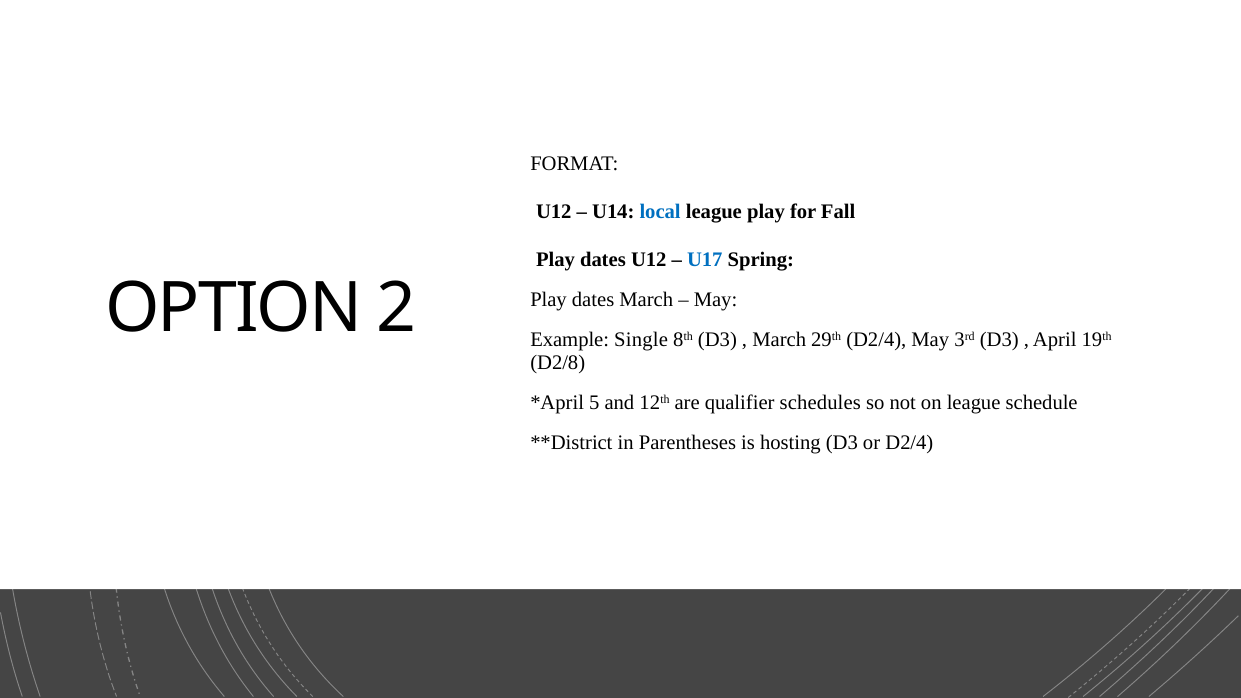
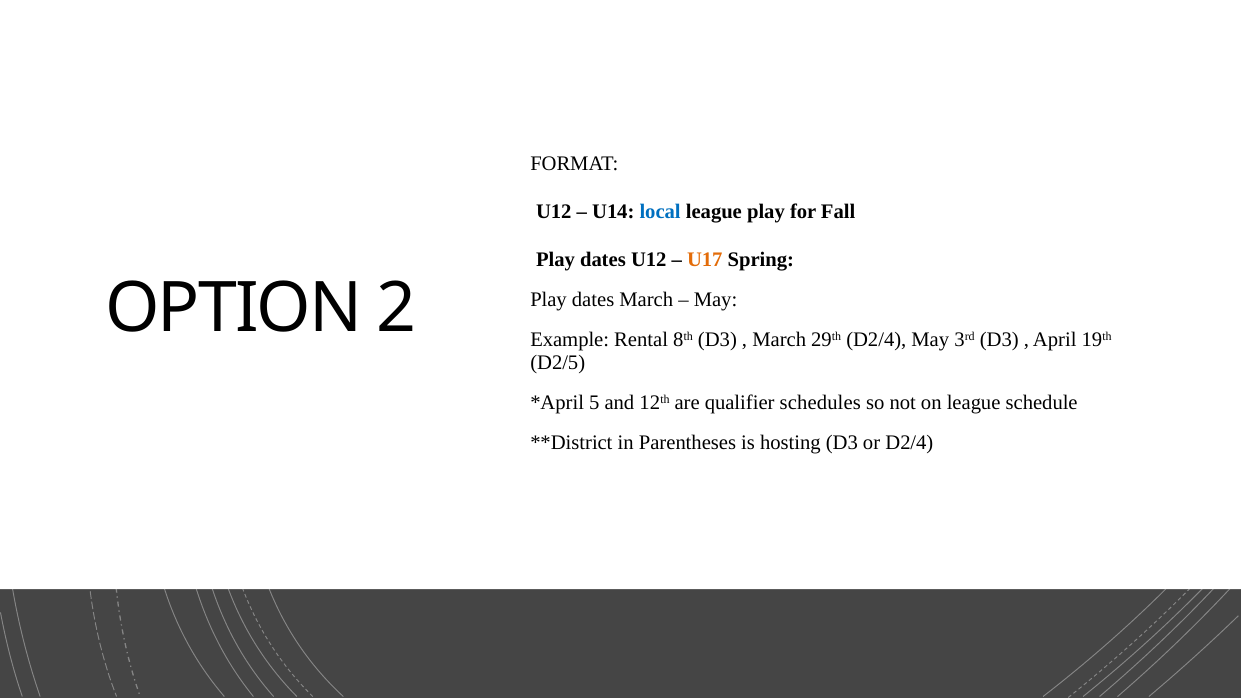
U17 colour: blue -> orange
Single: Single -> Rental
D2/8: D2/8 -> D2/5
